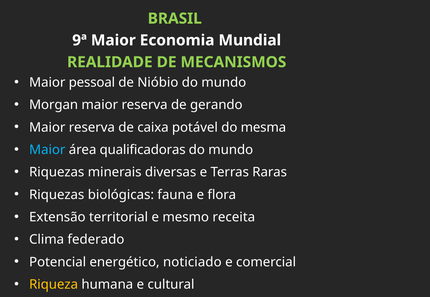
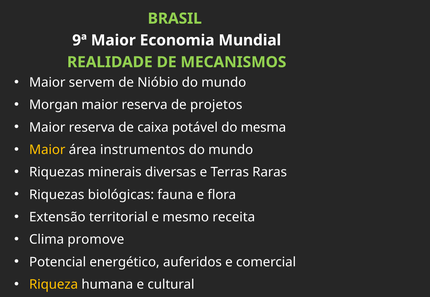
pessoal: pessoal -> servem
gerando: gerando -> projetos
Maior at (47, 150) colour: light blue -> yellow
qualificadoras: qualificadoras -> instrumentos
federado: federado -> promove
noticiado: noticiado -> auferidos
